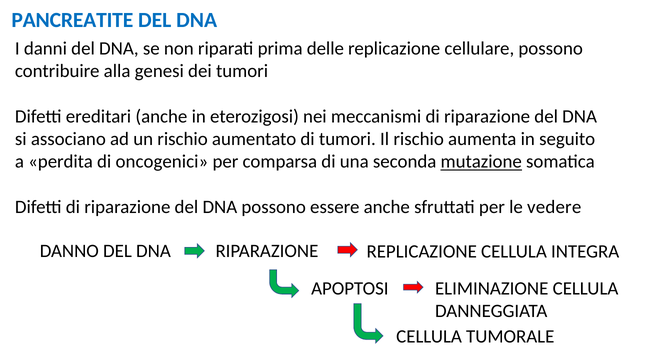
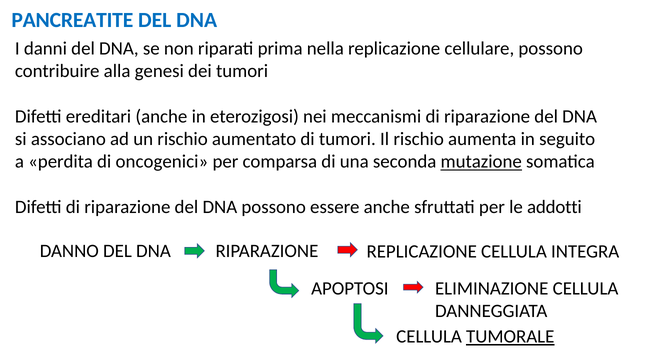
delle: delle -> nella
vedere: vedere -> addotti
TUMORALE underline: none -> present
